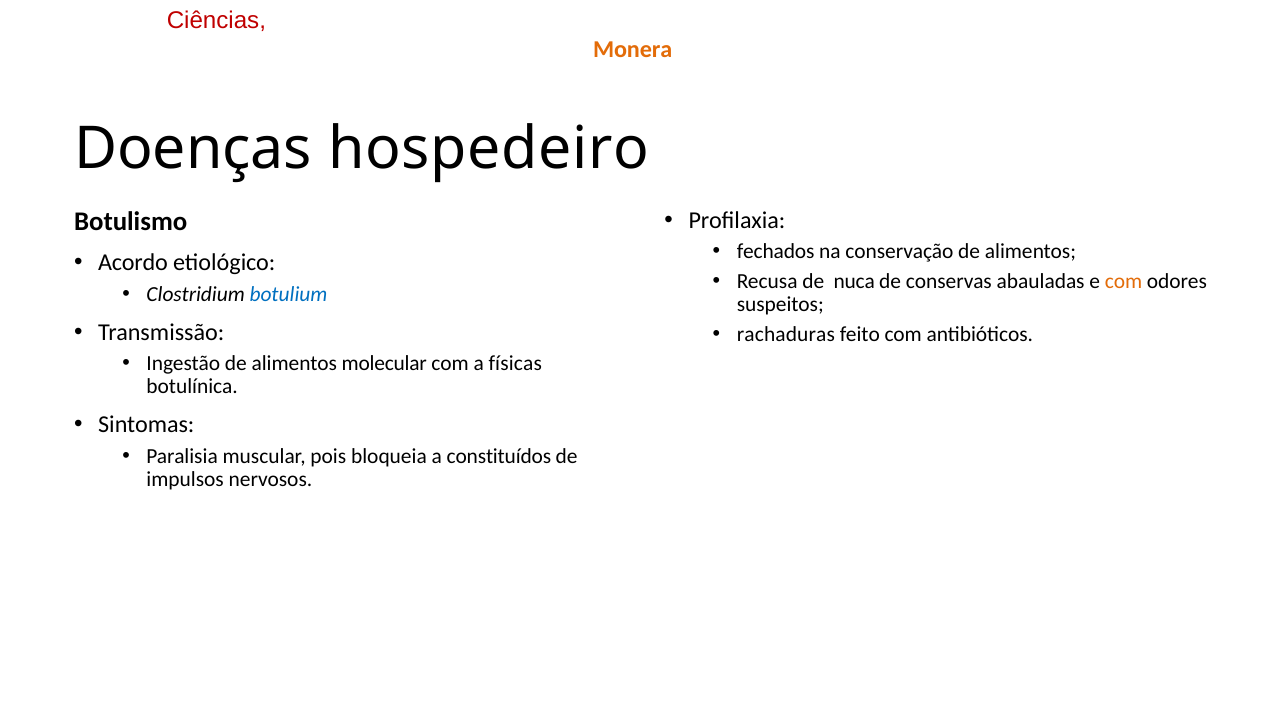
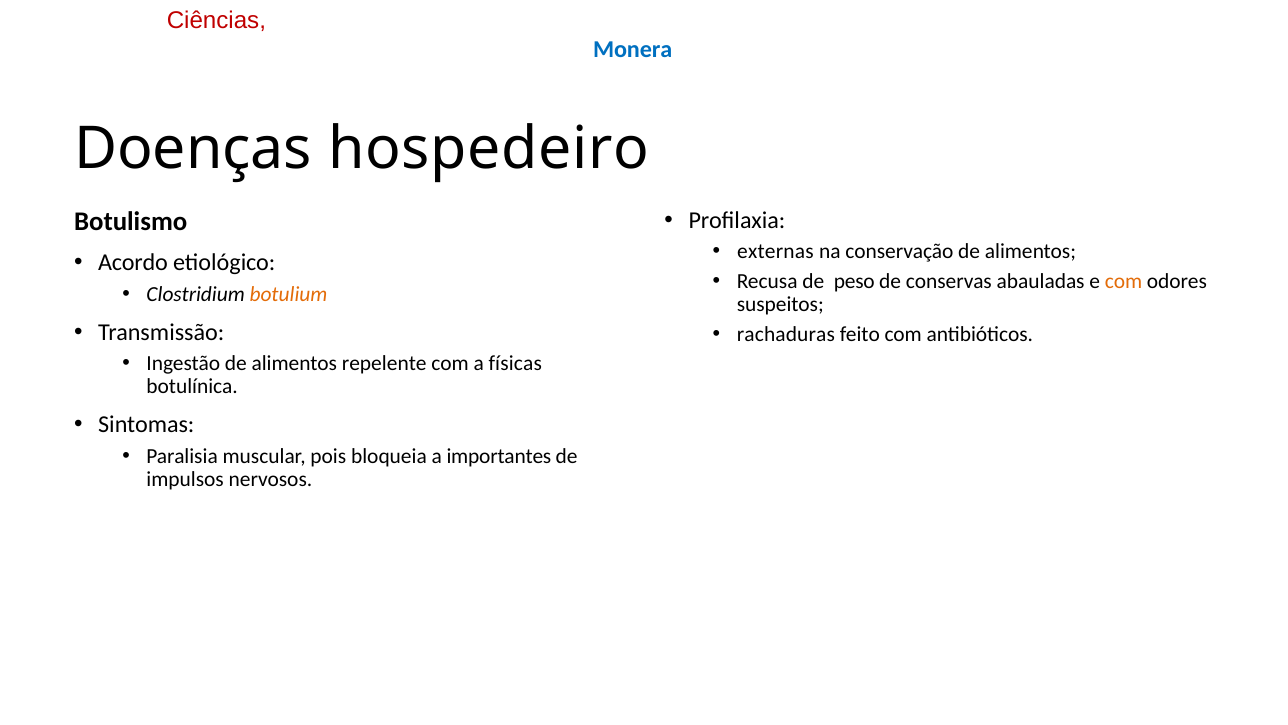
Monera colour: orange -> blue
fechados: fechados -> externas
nuca: nuca -> peso
botulium colour: blue -> orange
molecular: molecular -> repelente
constituídos: constituídos -> importantes
